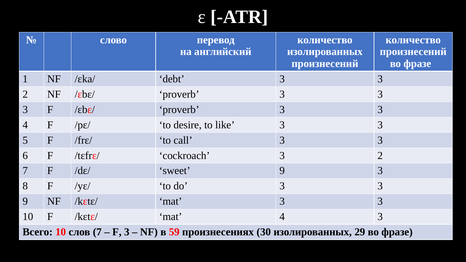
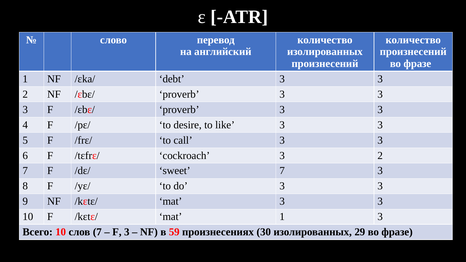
sweet 9: 9 -> 7
mat 4: 4 -> 1
